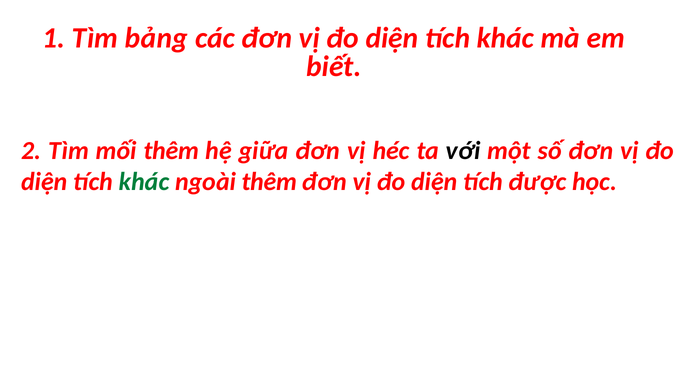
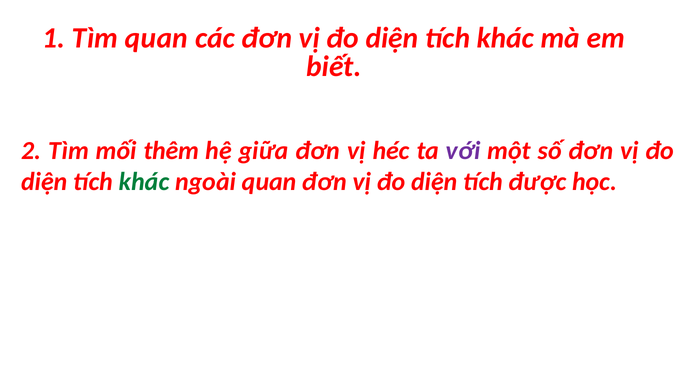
Tìm bảng: bảng -> quan
với colour: black -> purple
ngoài thêm: thêm -> quan
